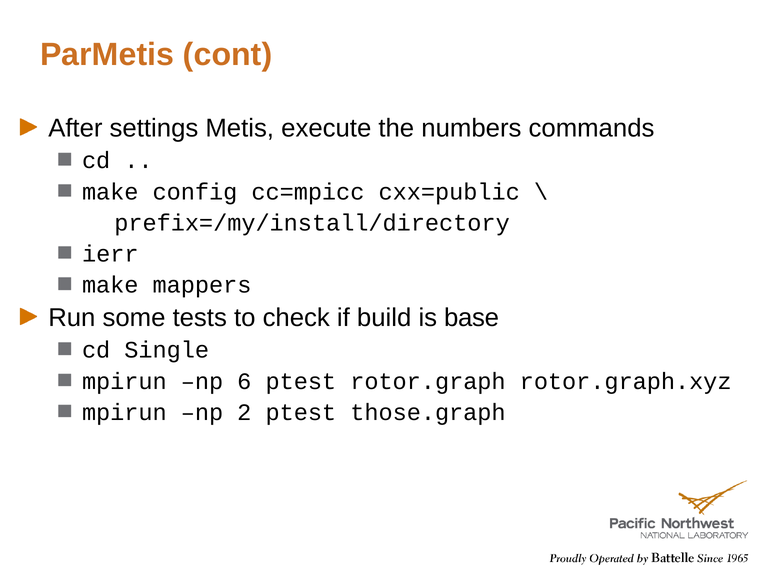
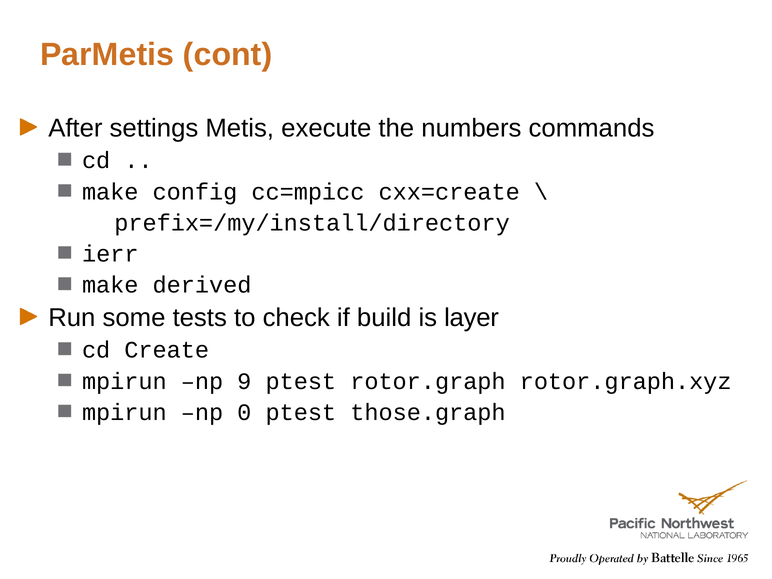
cxx=public: cxx=public -> cxx=create
mappers: mappers -> derived
base: base -> layer
Single: Single -> Create
6: 6 -> 9
2: 2 -> 0
